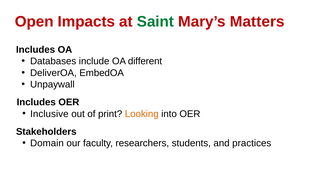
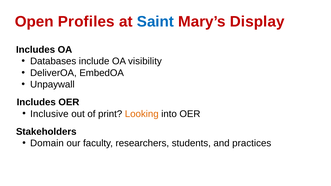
Impacts: Impacts -> Profiles
Saint colour: green -> blue
Matters: Matters -> Display
different: different -> visibility
